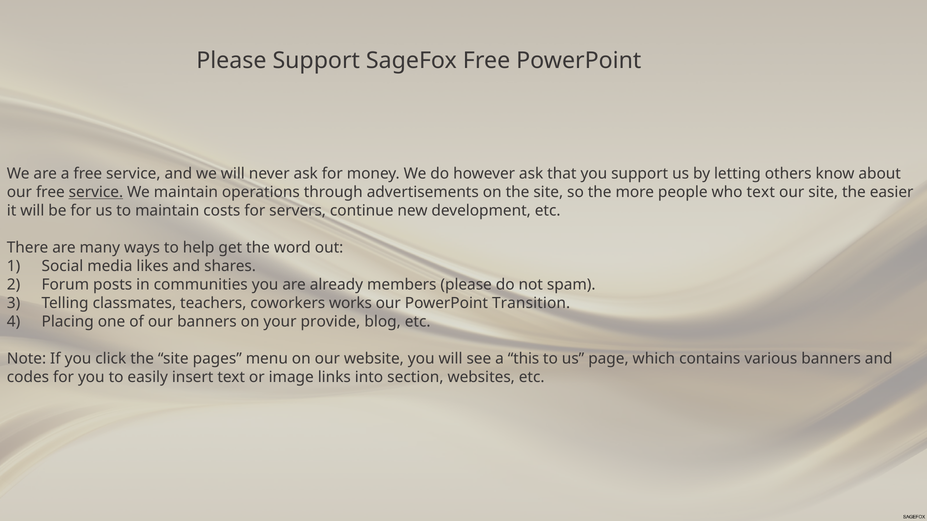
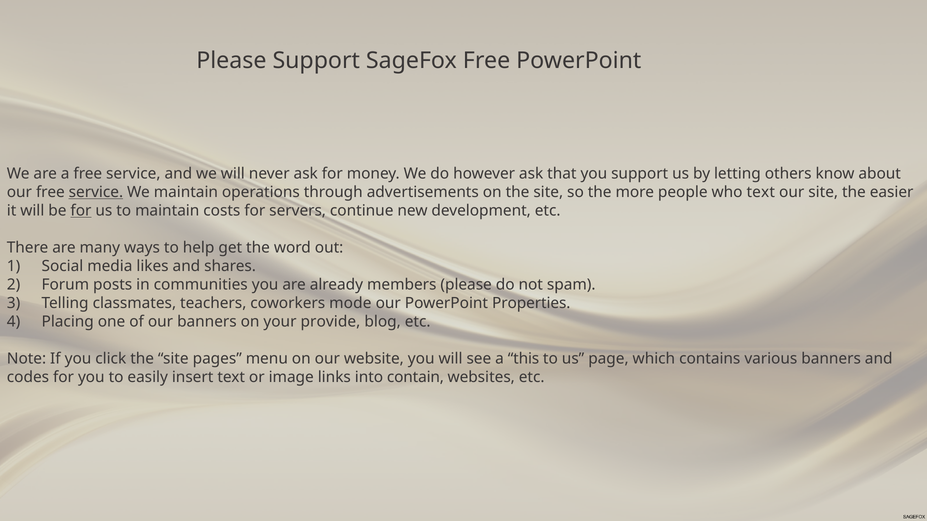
for at (81, 211) underline: none -> present
works: works -> mode
Transition: Transition -> Properties
section: section -> contain
